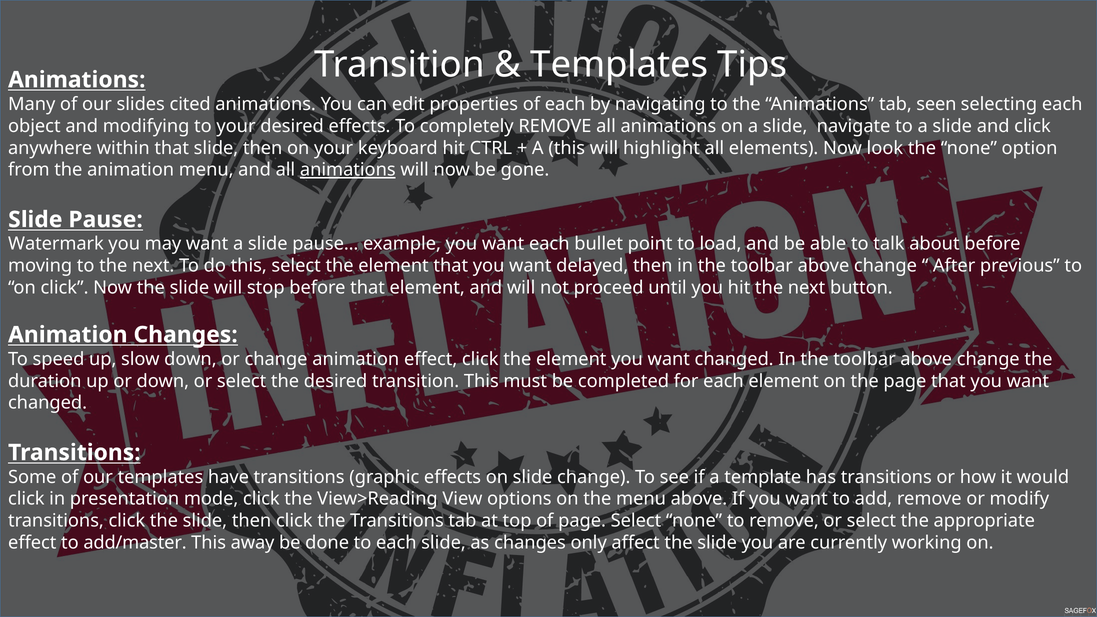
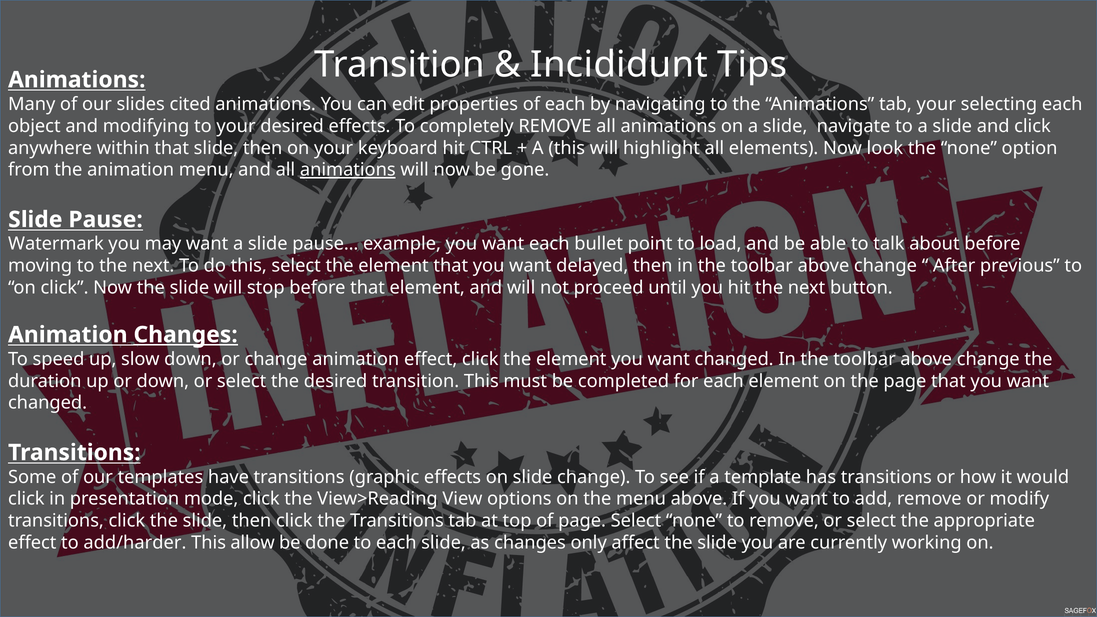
Templates at (619, 65): Templates -> Incididunt
tab seen: seen -> your
Changes at (186, 335) underline: none -> present
add/master: add/master -> add/harder
away: away -> allow
